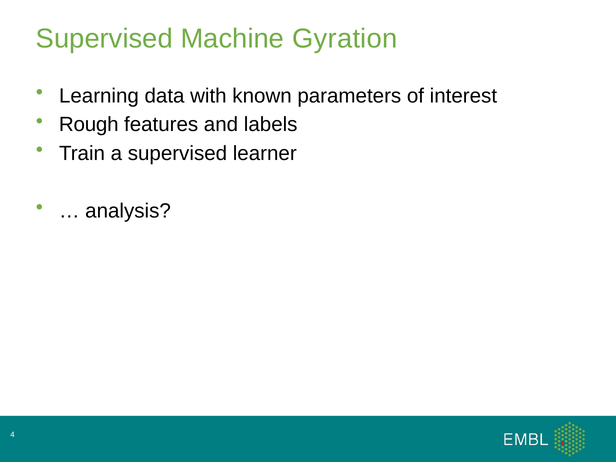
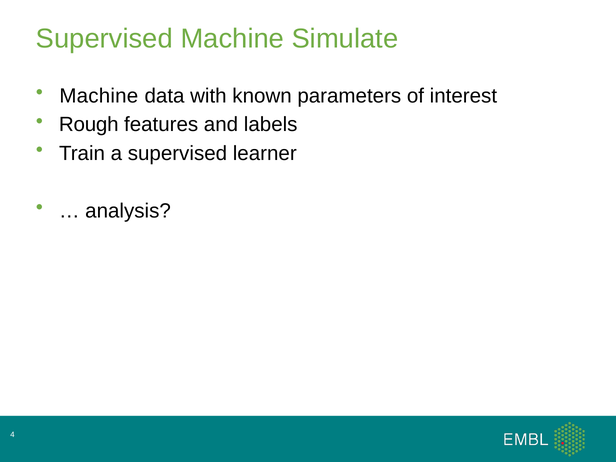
Gyration: Gyration -> Simulate
Learning at (99, 96): Learning -> Machine
